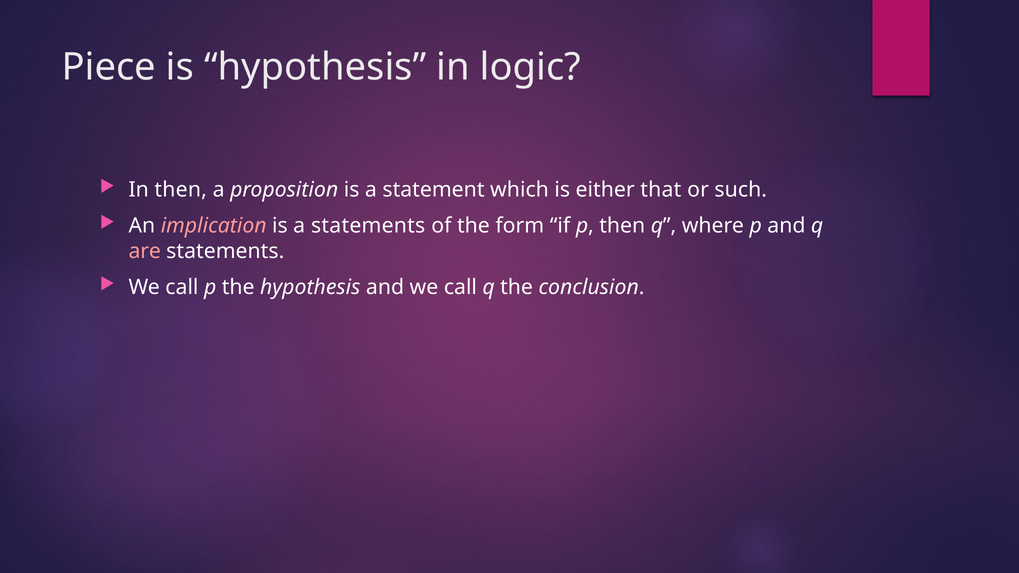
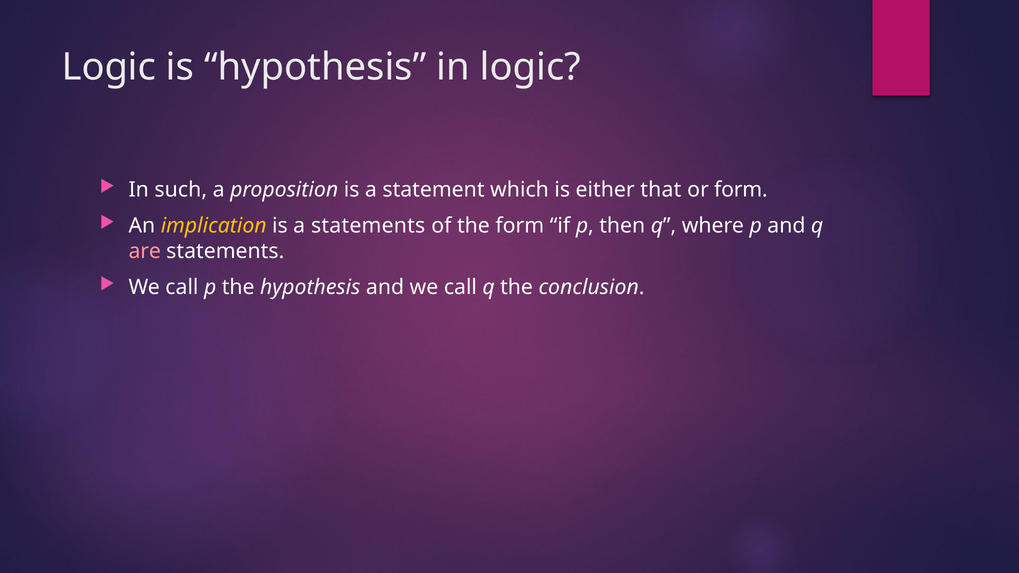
Piece at (109, 67): Piece -> Logic
In then: then -> such
or such: such -> form
implication colour: pink -> yellow
